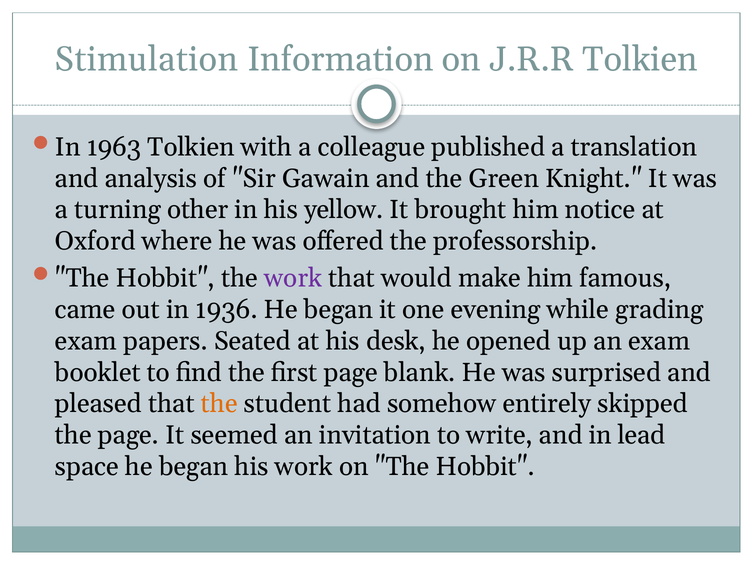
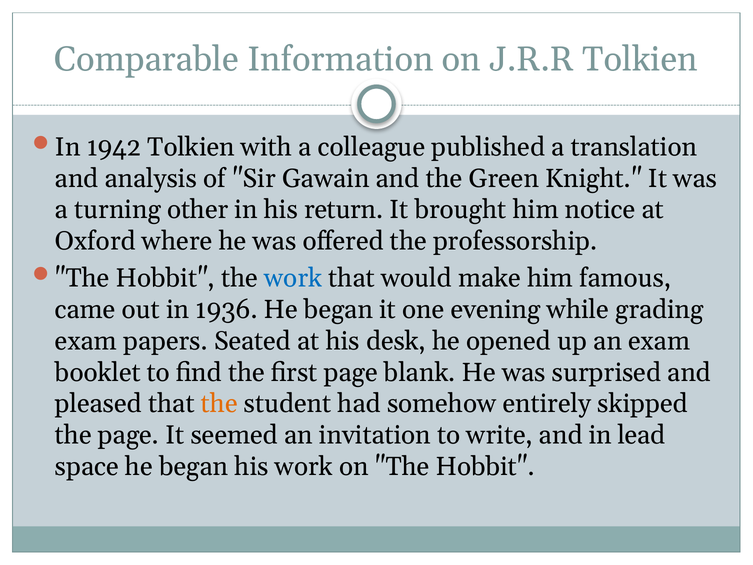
Stimulation: Stimulation -> Comparable
1963: 1963 -> 1942
yellow: yellow -> return
work at (293, 278) colour: purple -> blue
